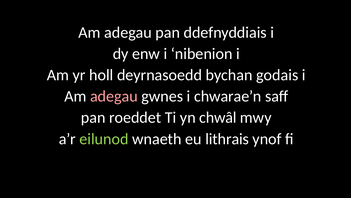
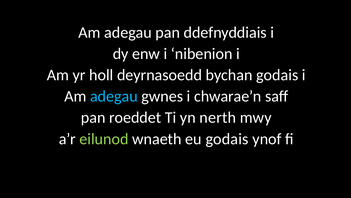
adegau at (114, 96) colour: pink -> light blue
chwâl: chwâl -> nerth
eu lithrais: lithrais -> godais
